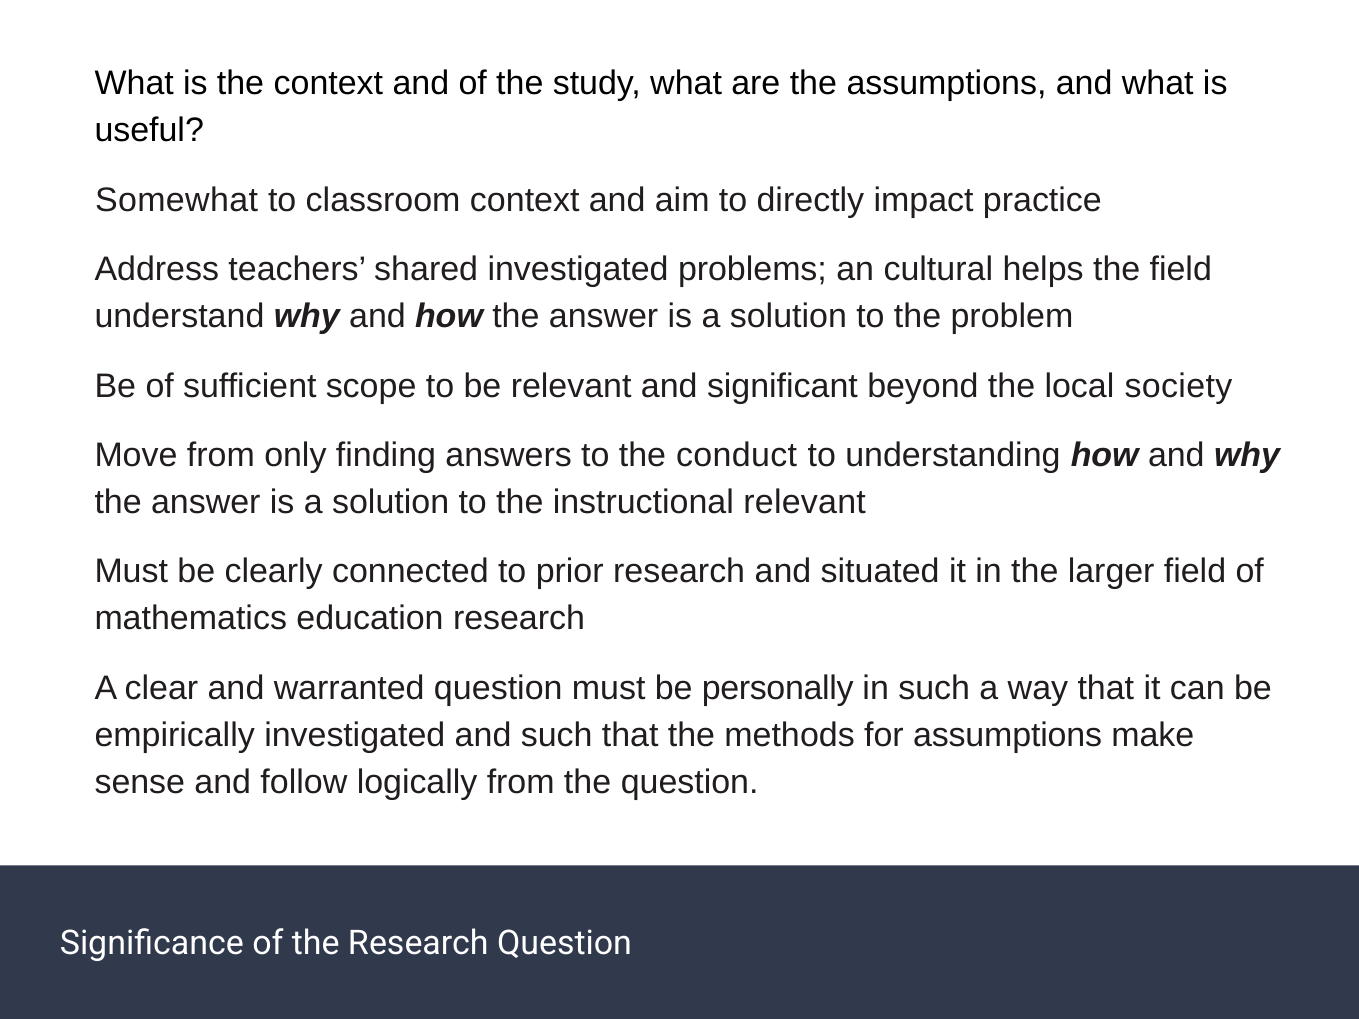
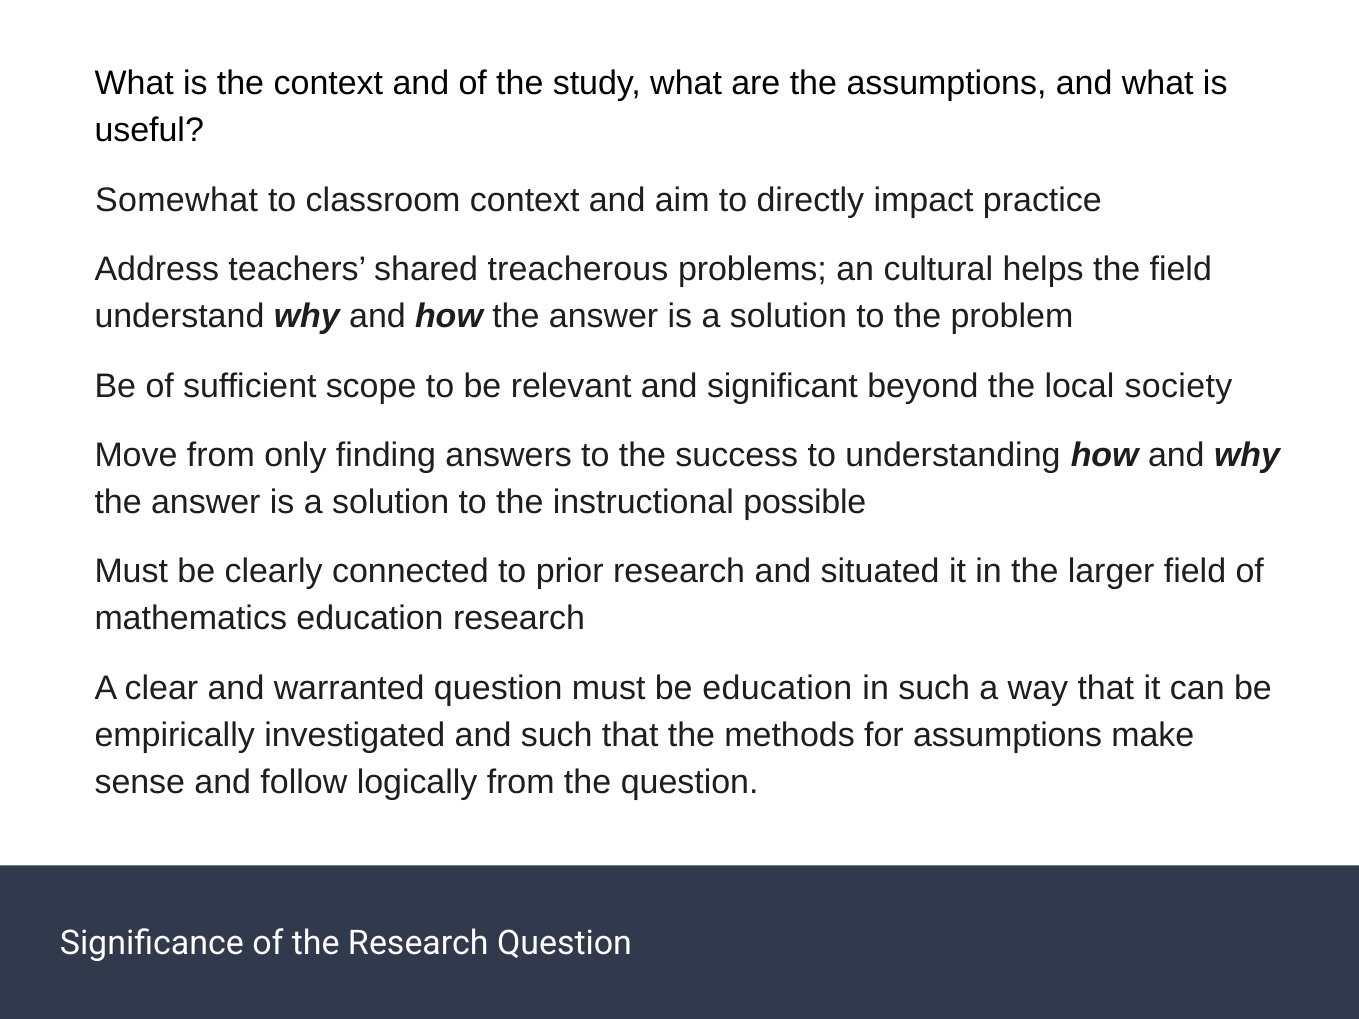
shared investigated: investigated -> treacherous
conduct: conduct -> success
instructional relevant: relevant -> possible
be personally: personally -> education
